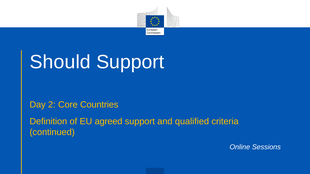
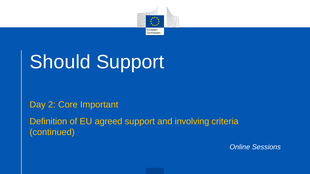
Countries: Countries -> Important
qualified: qualified -> involving
